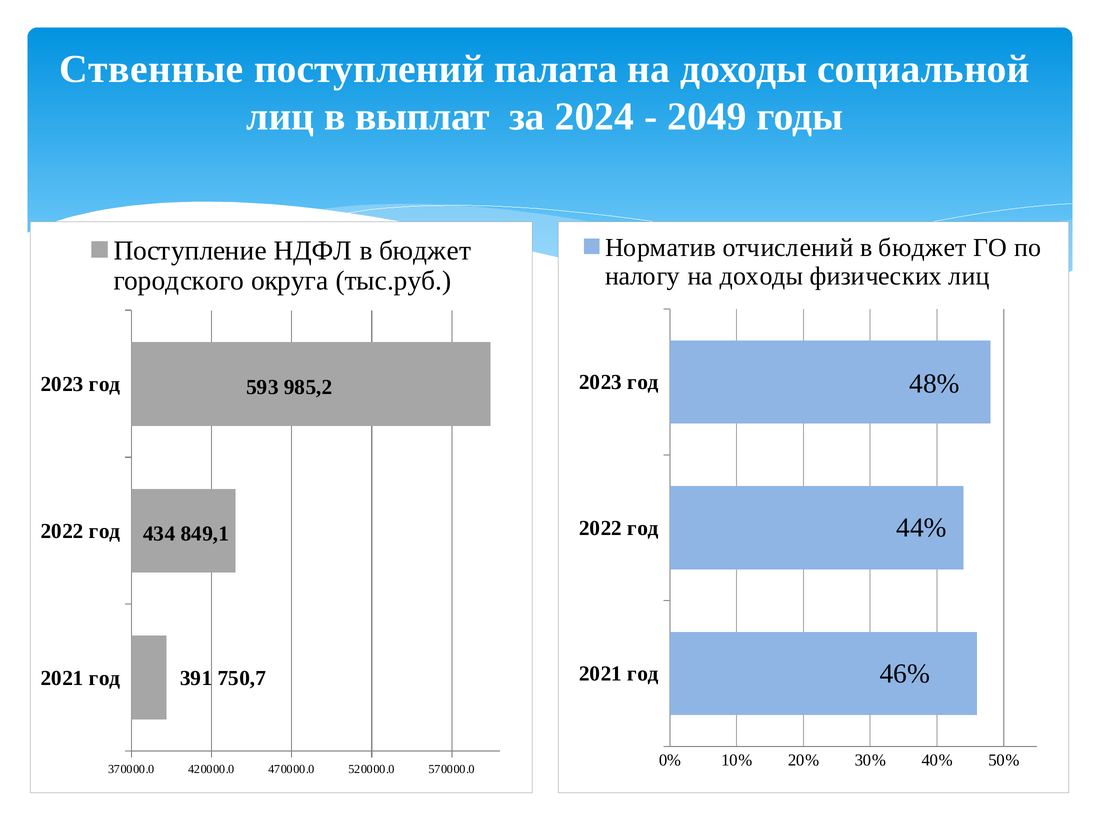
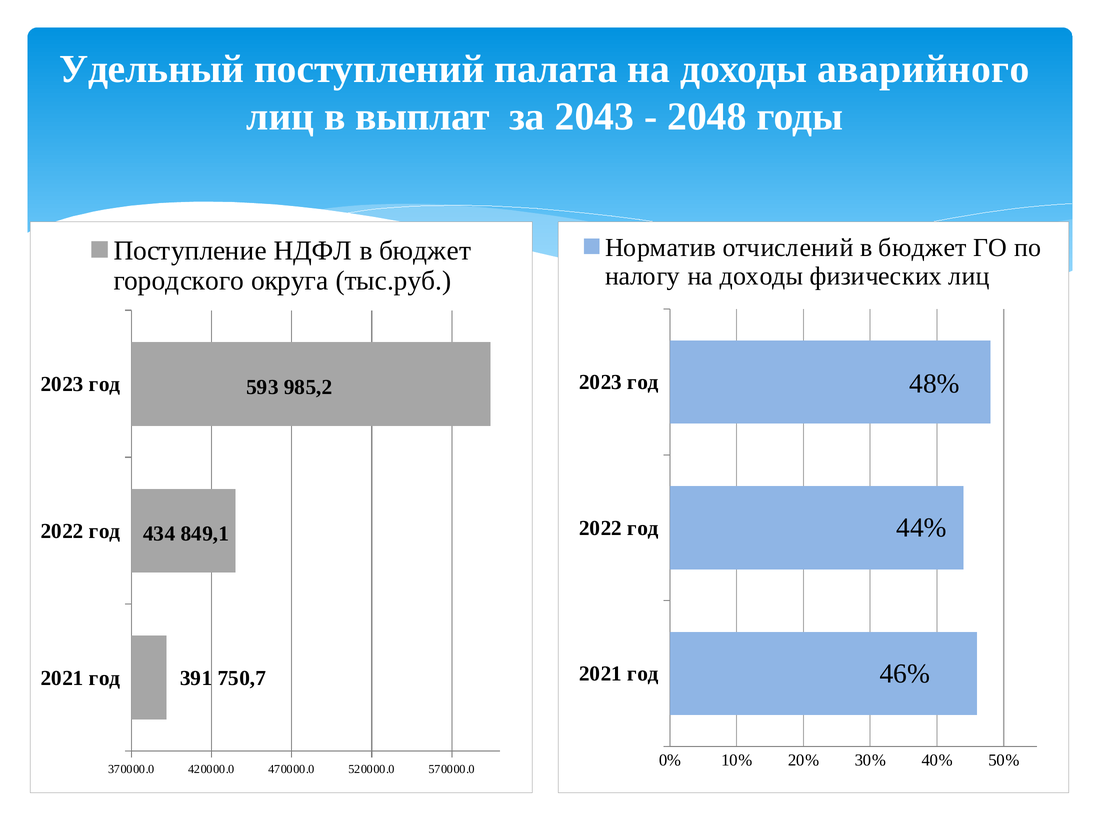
Ственные: Ственные -> Удельный
социальной: социальной -> аварийного
2024: 2024 -> 2043
2049: 2049 -> 2048
